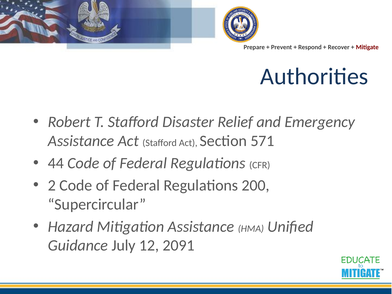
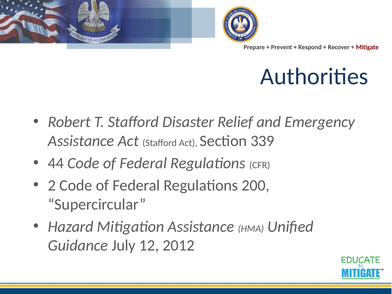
571: 571 -> 339
2091: 2091 -> 2012
